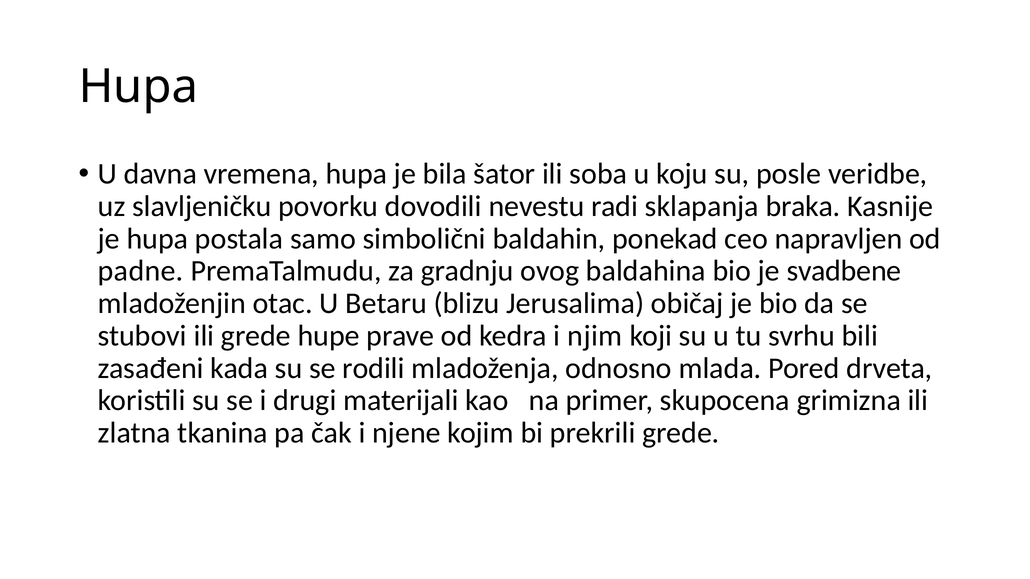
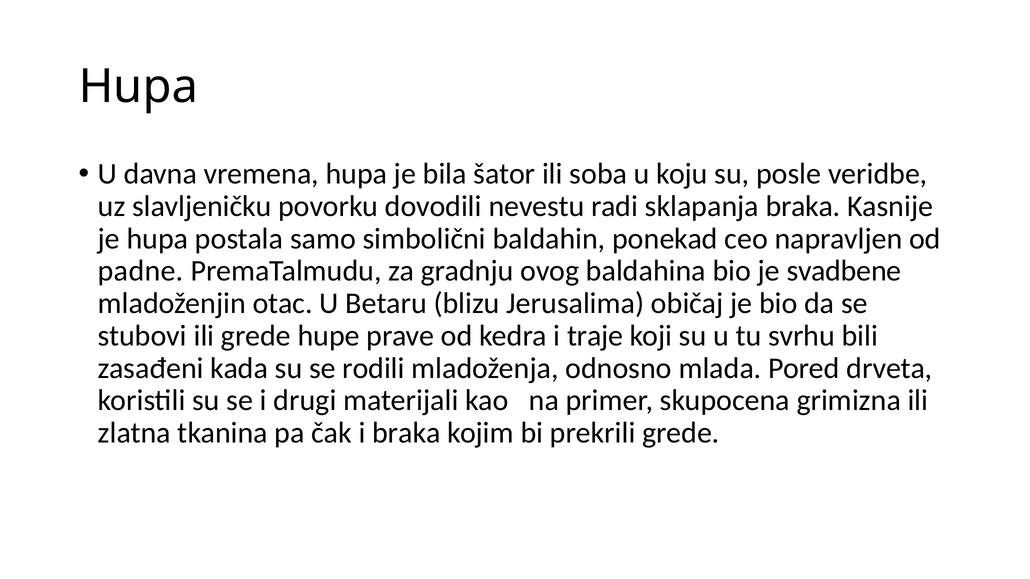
njim: njim -> traje
i njene: njene -> braka
